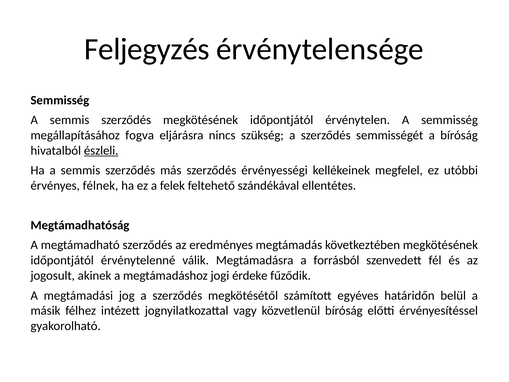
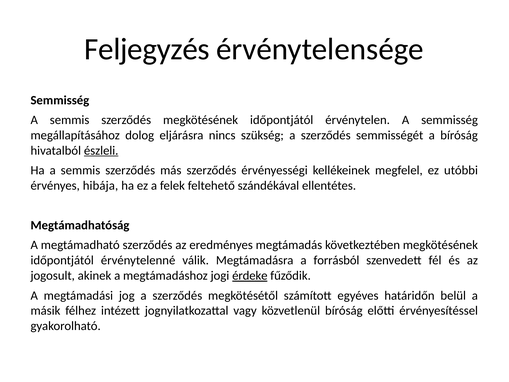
fogva: fogva -> dolog
félnek: félnek -> hibája
érdeke underline: none -> present
